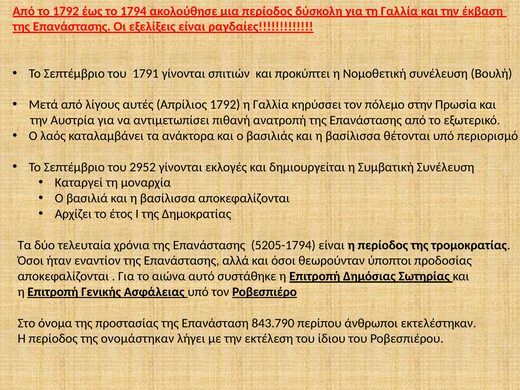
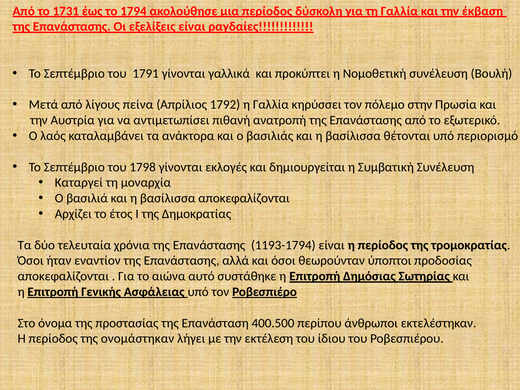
το 1792: 1792 -> 1731
σπιτιών: σπιτιών -> γαλλικά
αυτές: αυτές -> πείνα
2952: 2952 -> 1798
5205-1794: 5205-1794 -> 1193-1794
843.790: 843.790 -> 400.500
